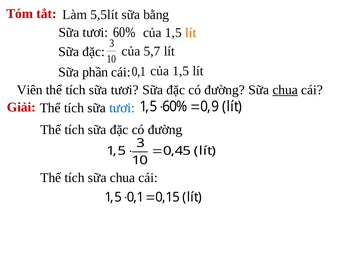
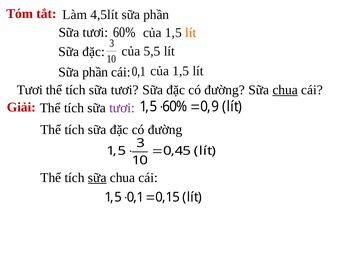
5,5lít: 5,5lít -> 4,5lít
bằng at (156, 15): bằng -> phần
5,7: 5,7 -> 5,5
Viên at (30, 90): Viên -> Tươi
tươi at (122, 108) colour: blue -> purple
sữa at (97, 178) underline: none -> present
